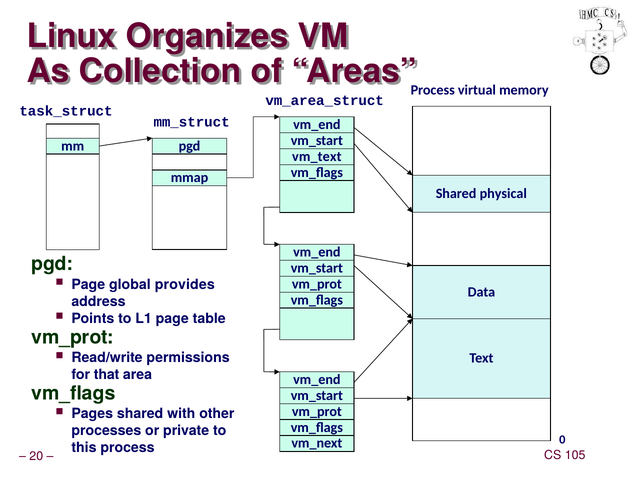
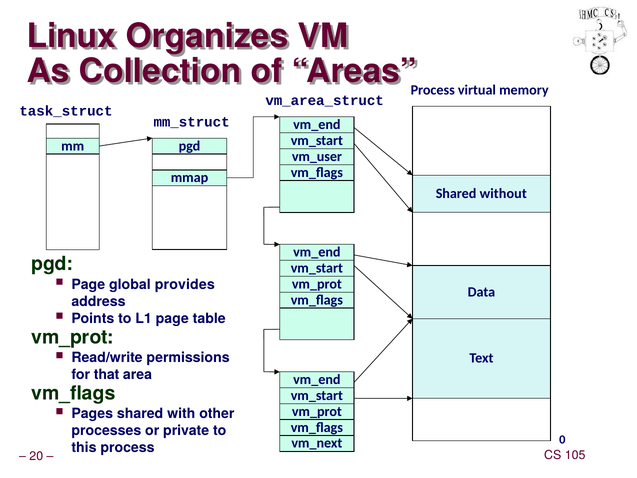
vm_text: vm_text -> vm_user
physical: physical -> without
